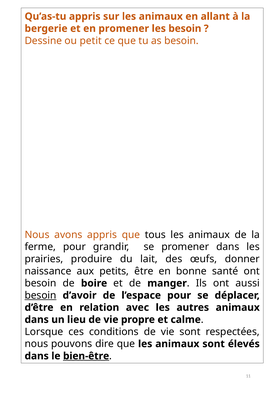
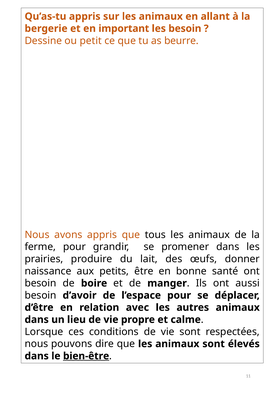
en promener: promener -> important
as besoin: besoin -> beurre
besoin at (41, 296) underline: present -> none
